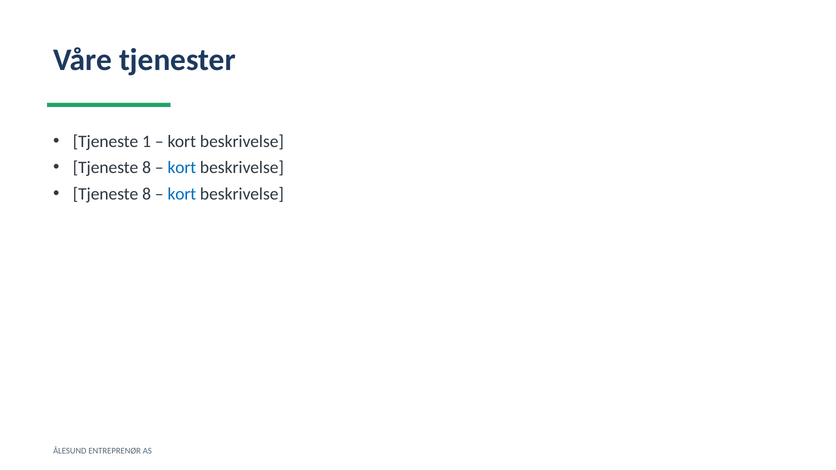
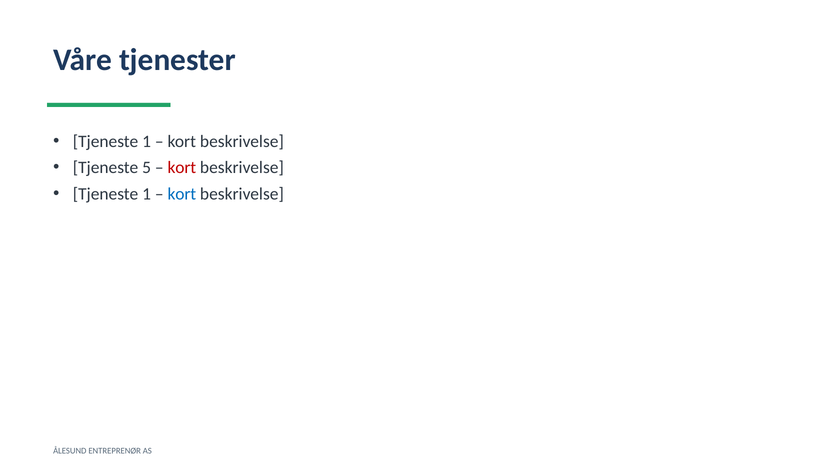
8 at (147, 168): 8 -> 5
kort at (182, 168) colour: blue -> red
8 at (147, 194): 8 -> 1
